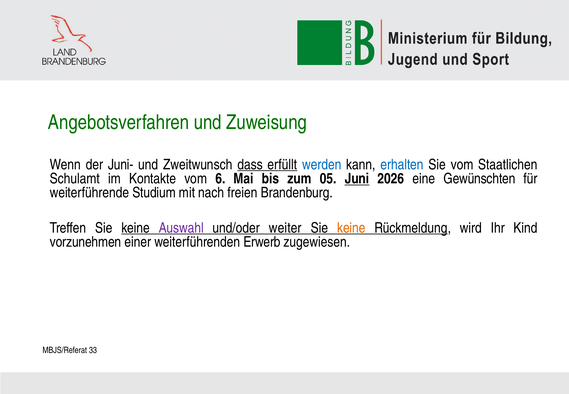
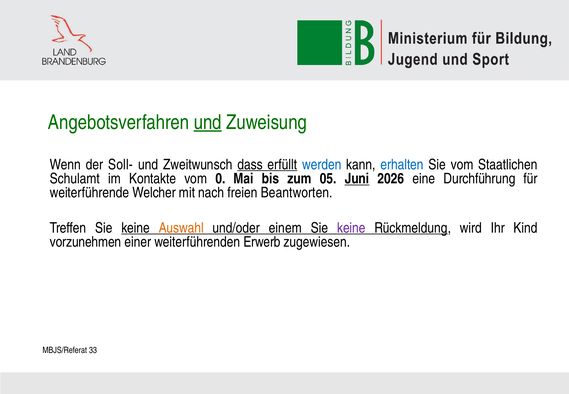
und at (208, 122) underline: none -> present
Juni-: Juni- -> Soll-
6: 6 -> 0
Gewünschten: Gewünschten -> Durchführung
Studium: Studium -> Welcher
Brandenburg: Brandenburg -> Beantworten
Auswahl colour: purple -> orange
weiter: weiter -> einem
keine at (351, 228) colour: orange -> purple
